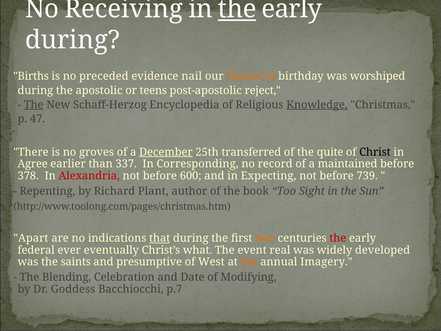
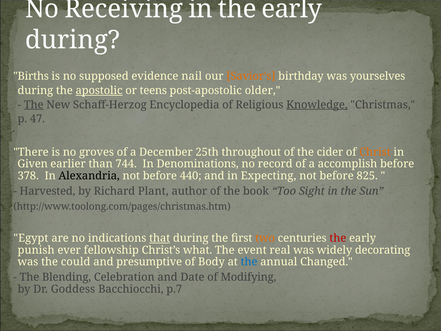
the at (237, 9) underline: present -> none
preceded: preceded -> supposed
worshiped: worshiped -> yourselves
apostolic underline: none -> present
reject: reject -> older
December underline: present -> none
transferred: transferred -> throughout
quite: quite -> cider
Christ colour: black -> orange
Agree: Agree -> Given
337: 337 -> 744
Corresponding: Corresponding -> Denominations
maintained: maintained -> accomplish
Alexandria colour: red -> black
600: 600 -> 440
739: 739 -> 825
Repenting: Repenting -> Harvested
Apart: Apart -> Egypt
federal: federal -> punish
eventually: eventually -> fellowship
developed: developed -> decorating
saints: saints -> could
West: West -> Body
the at (249, 262) colour: orange -> blue
Imagery: Imagery -> Changed
